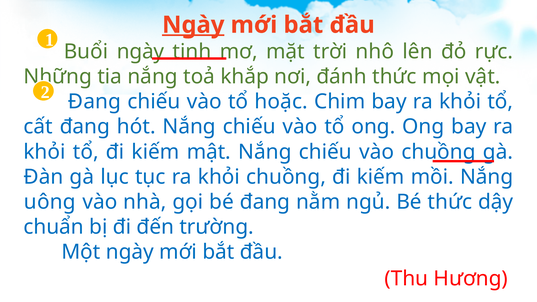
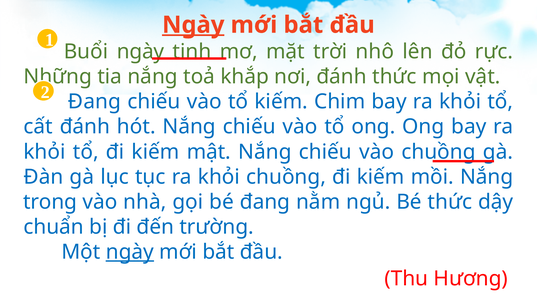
tổ hoặc: hoặc -> kiếm
cất đang: đang -> đánh
uông: uông -> trong
ngày at (130, 252) underline: none -> present
